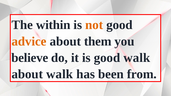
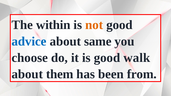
advice colour: orange -> blue
them: them -> same
believe: believe -> choose
about walk: walk -> them
